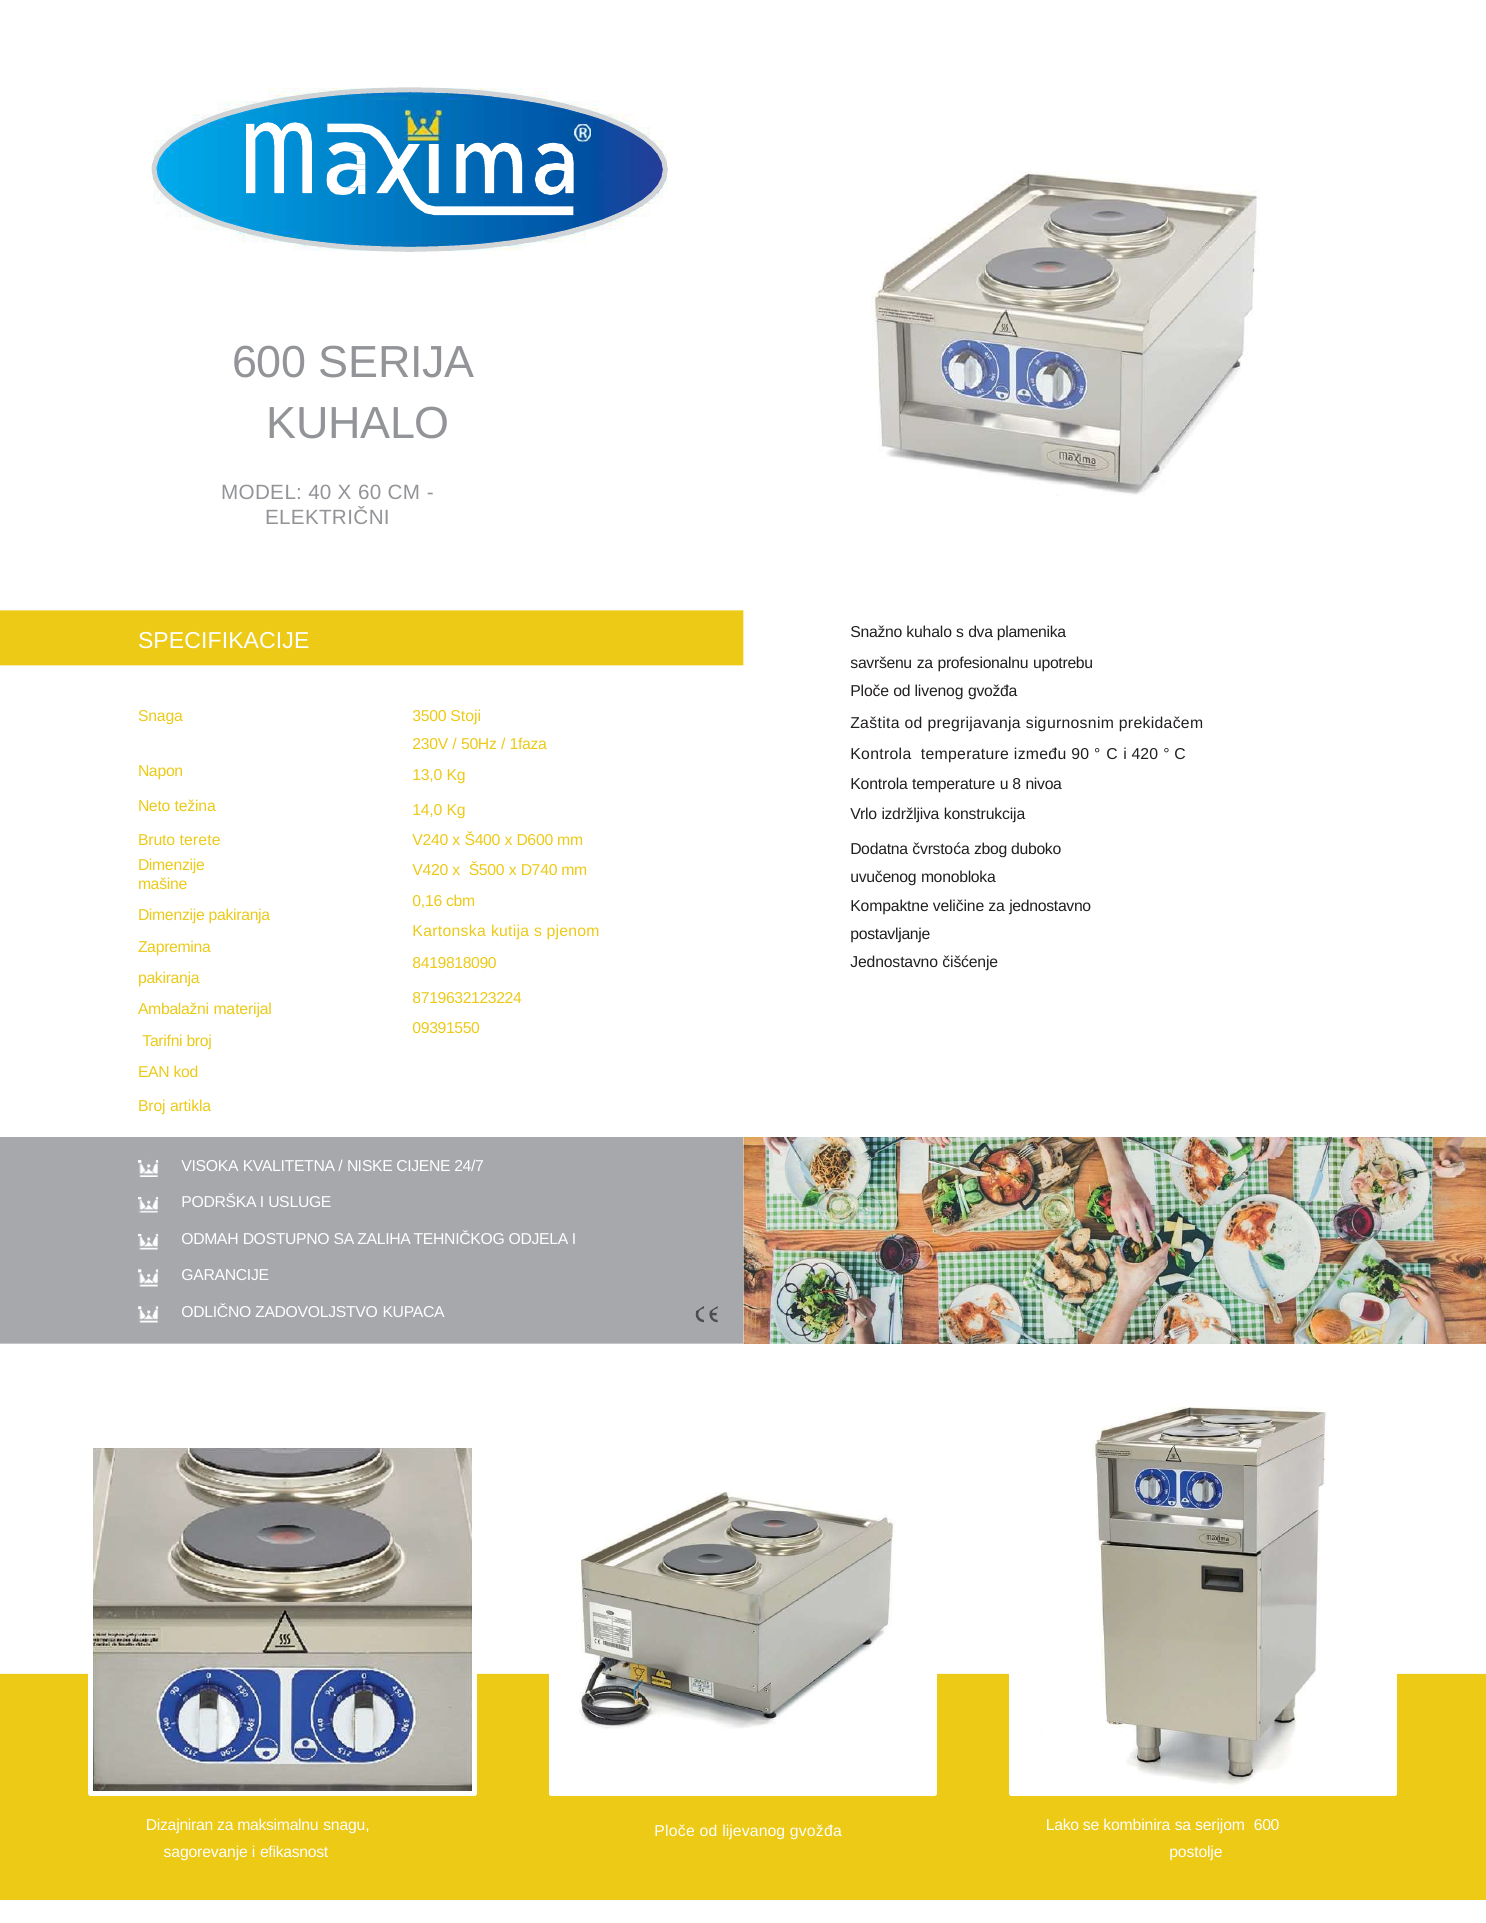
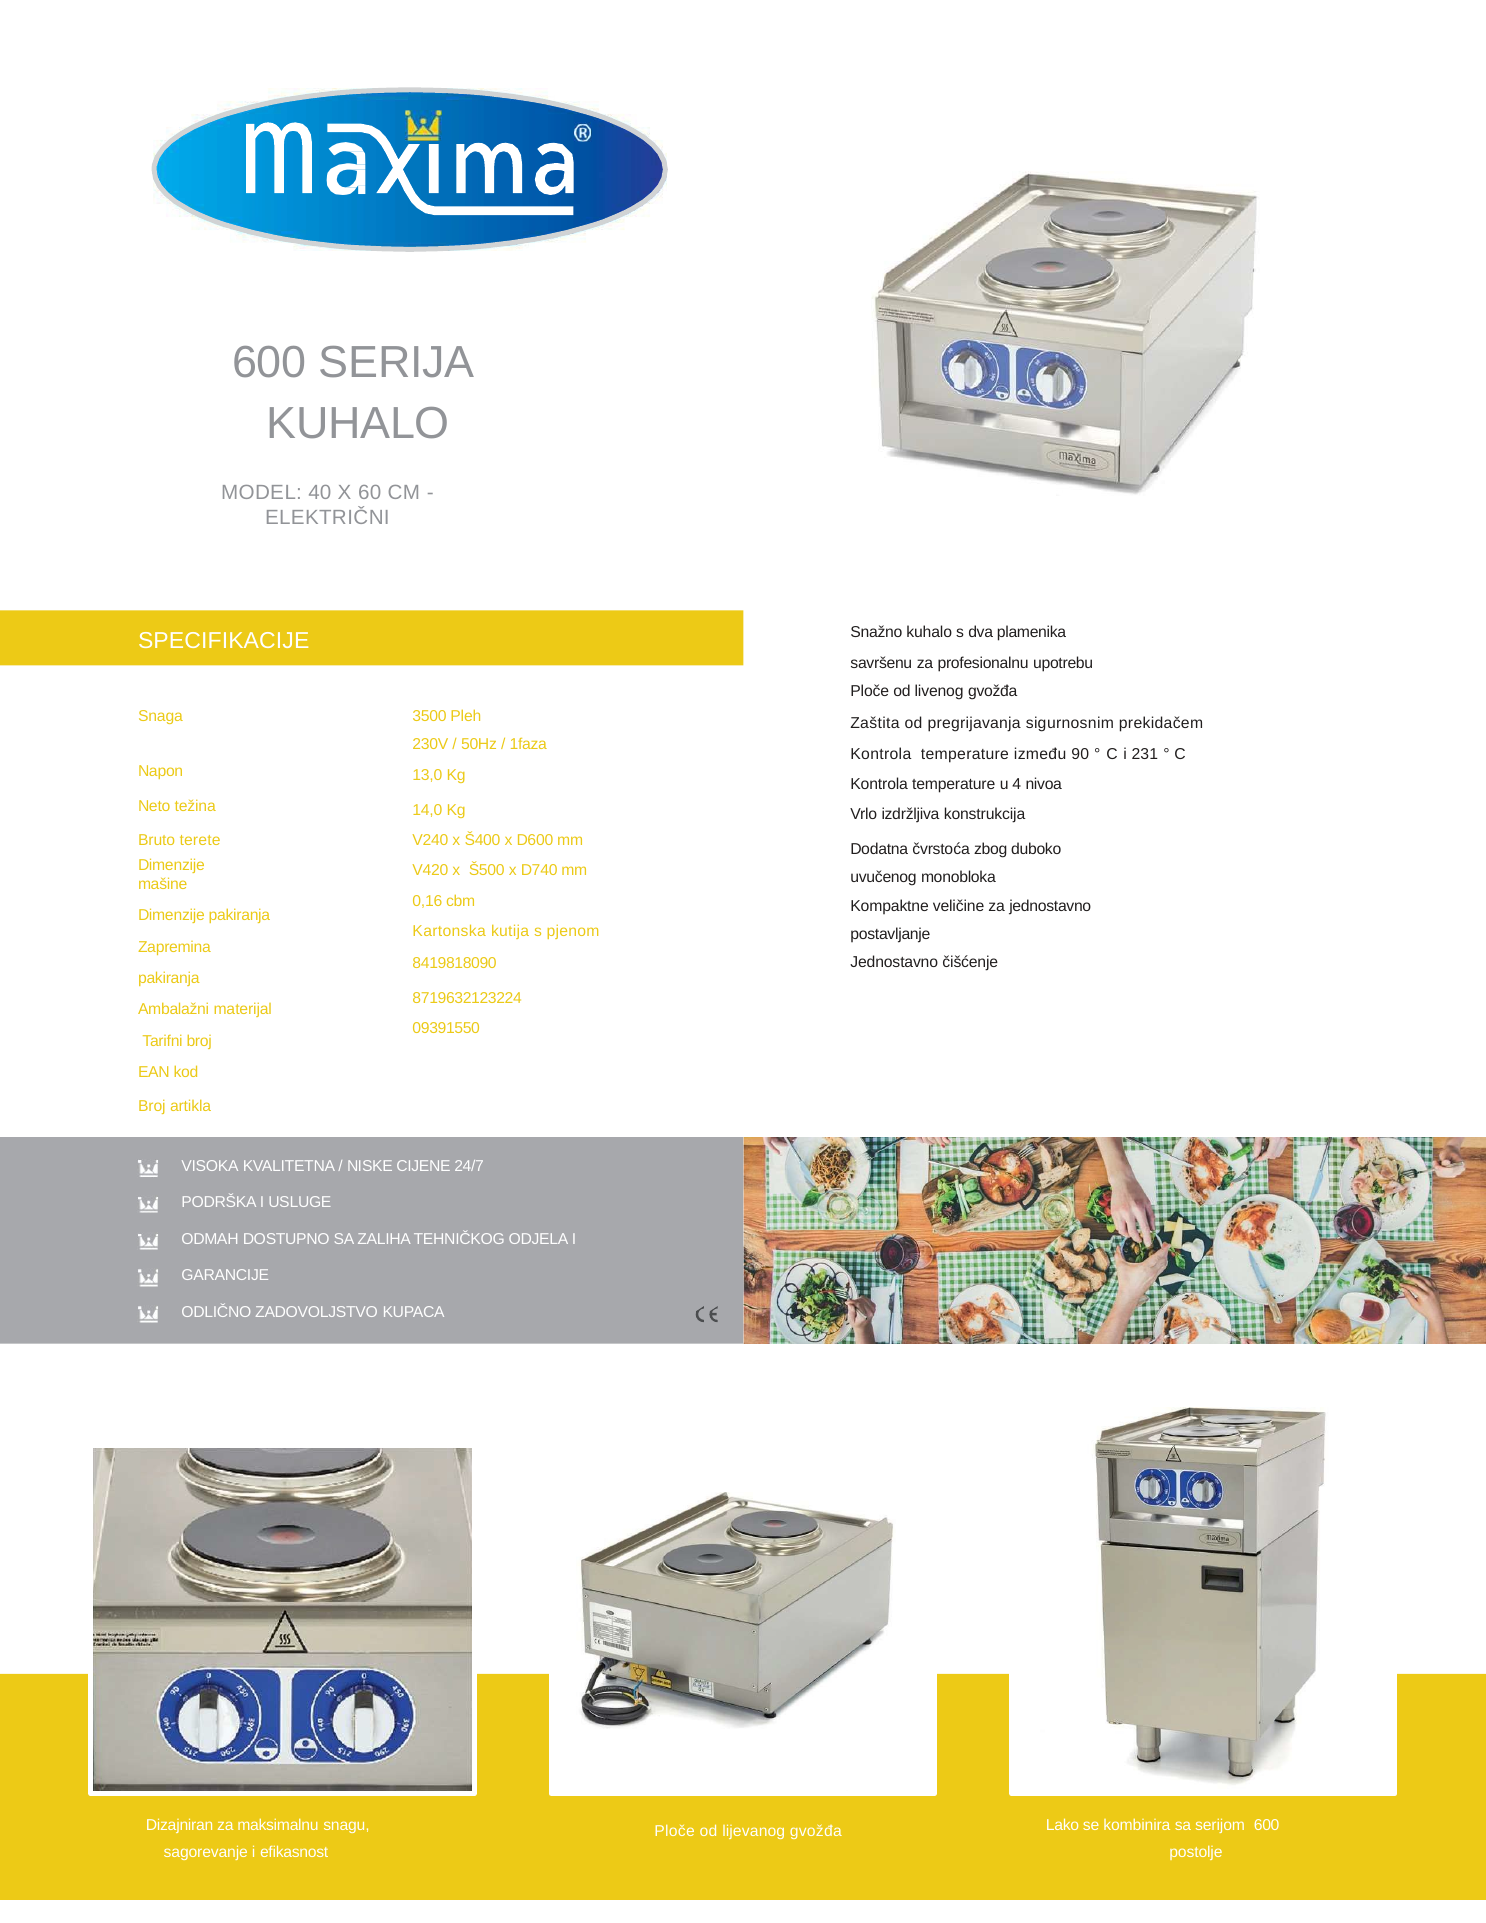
Stoji: Stoji -> Pleh
420: 420 -> 231
8: 8 -> 4
